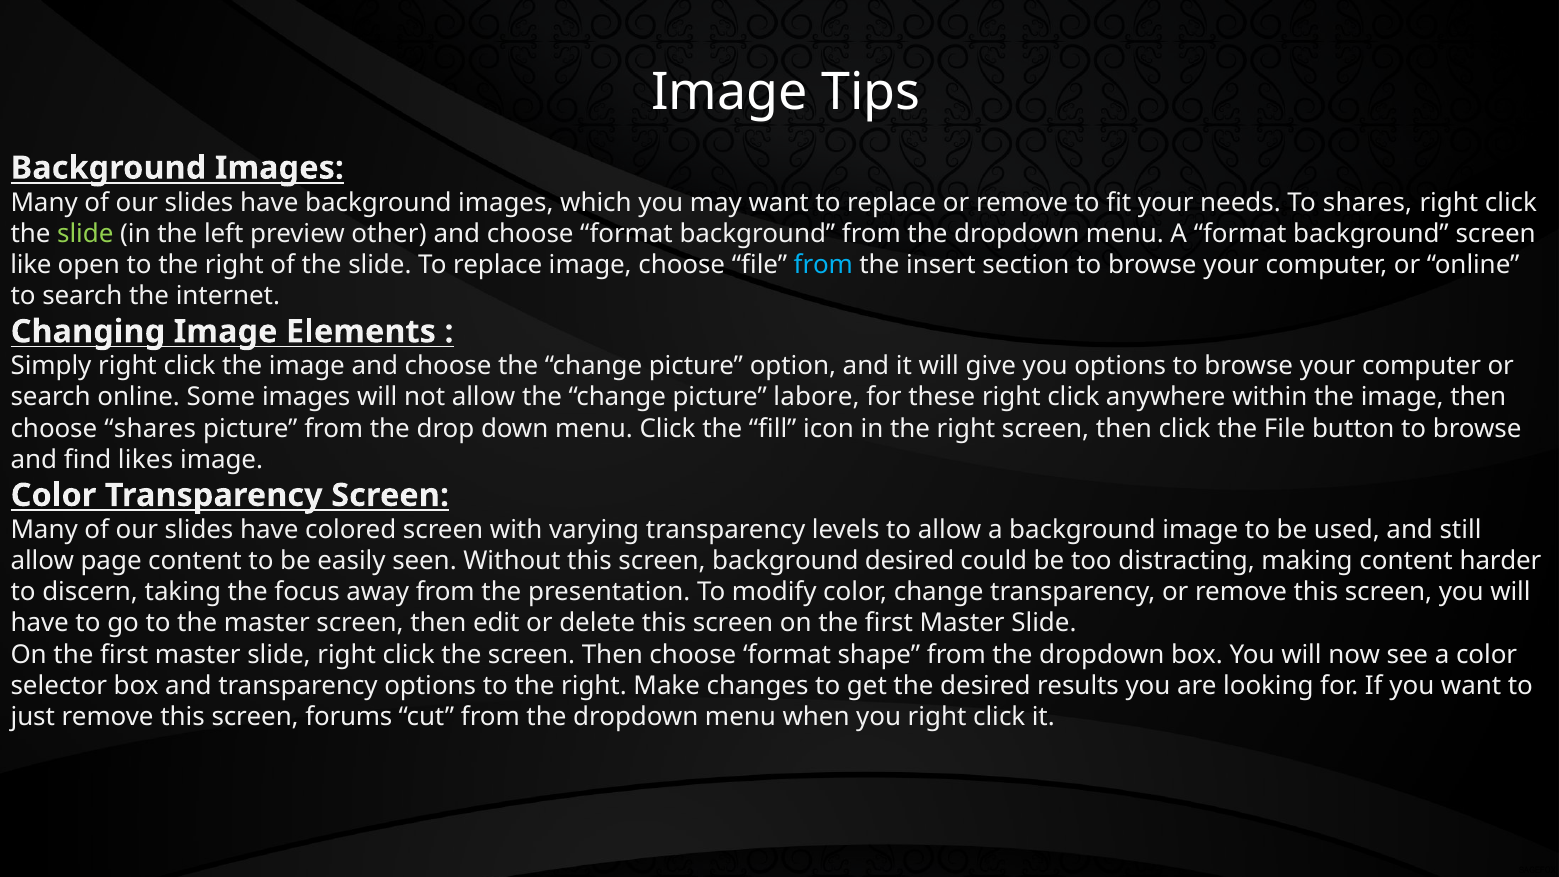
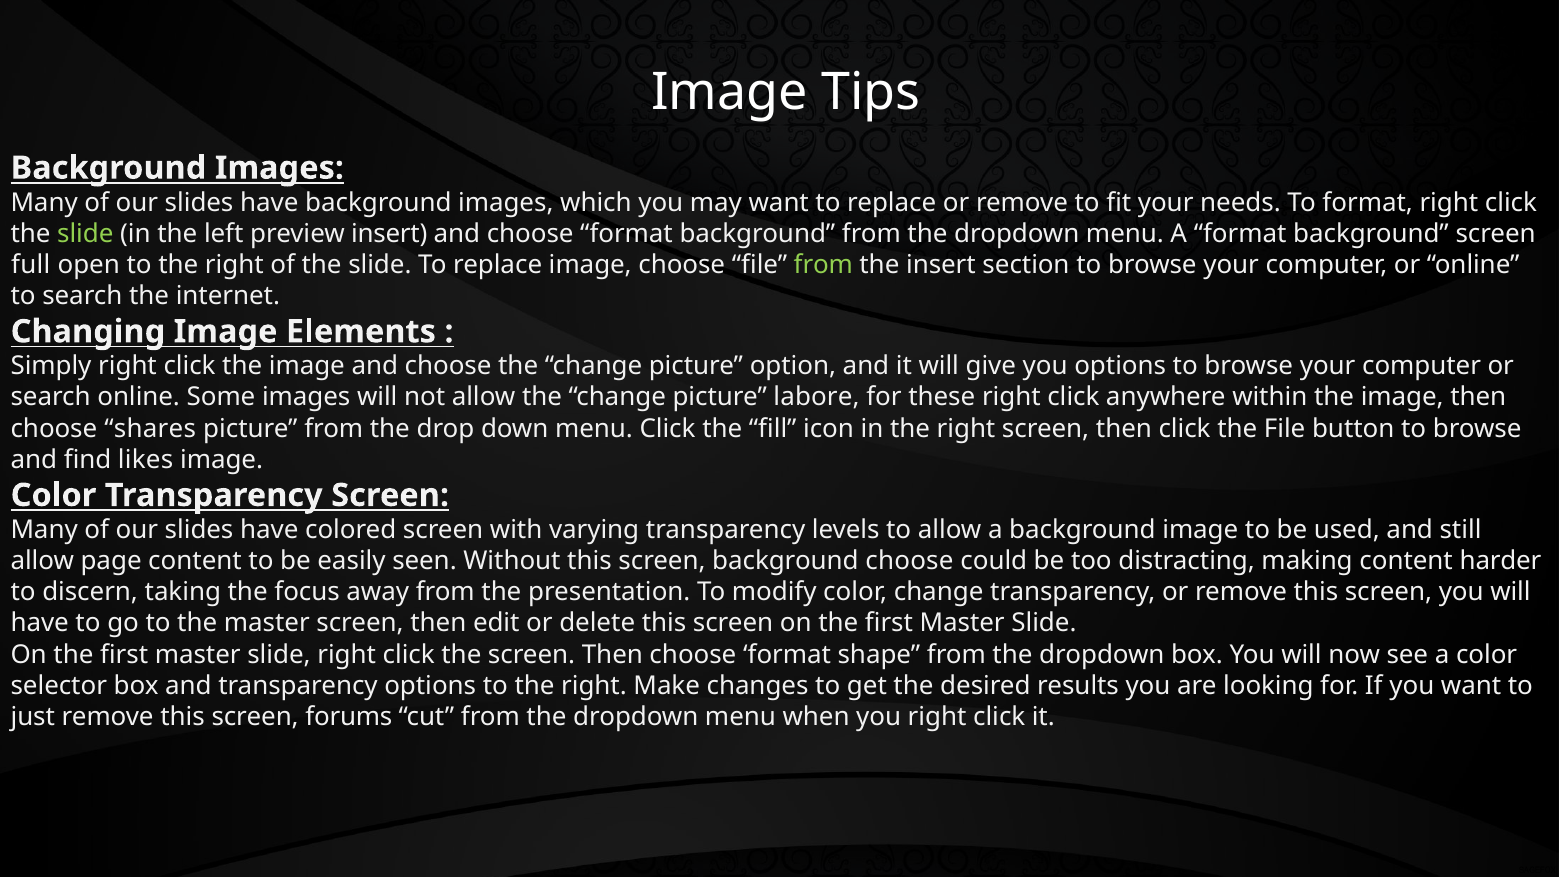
To shares: shares -> format
preview other: other -> insert
like: like -> full
from at (823, 265) colour: light blue -> light green
background desired: desired -> choose
